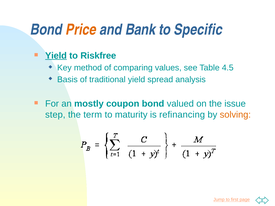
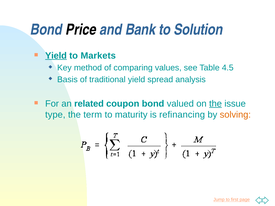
Price colour: orange -> black
Specific: Specific -> Solution
Riskfree: Riskfree -> Markets
mostly: mostly -> related
the at (215, 104) underline: none -> present
step: step -> type
